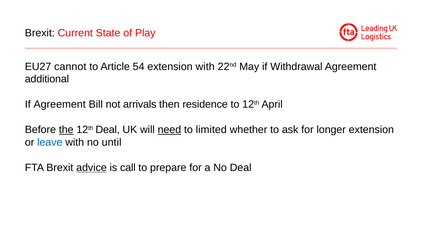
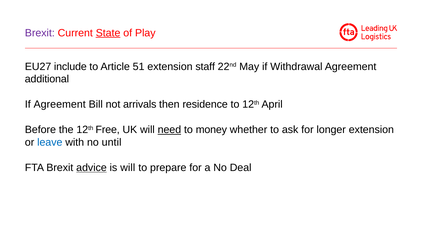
Brexit at (40, 33) colour: black -> purple
State underline: none -> present
cannot: cannot -> include
54: 54 -> 51
extension with: with -> staff
the underline: present -> none
12th Deal: Deal -> Free
limited: limited -> money
is call: call -> will
